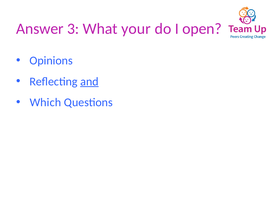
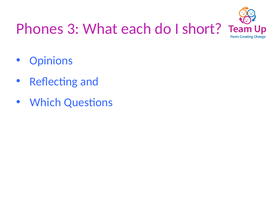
Answer: Answer -> Phones
your: your -> each
open: open -> short
and underline: present -> none
